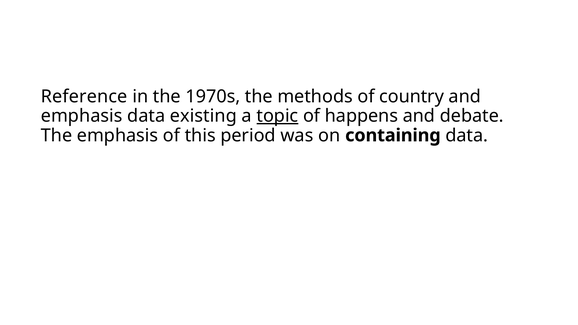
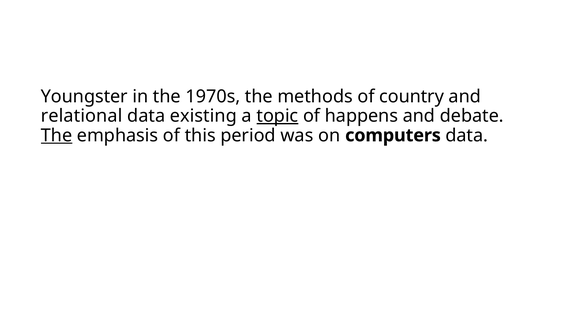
Reference: Reference -> Youngster
emphasis at (82, 116): emphasis -> relational
The at (57, 135) underline: none -> present
containing: containing -> computers
